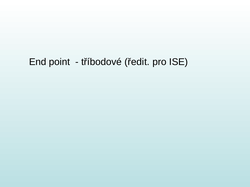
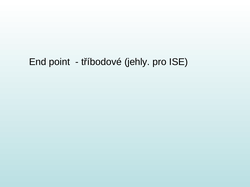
ředit: ředit -> jehly
